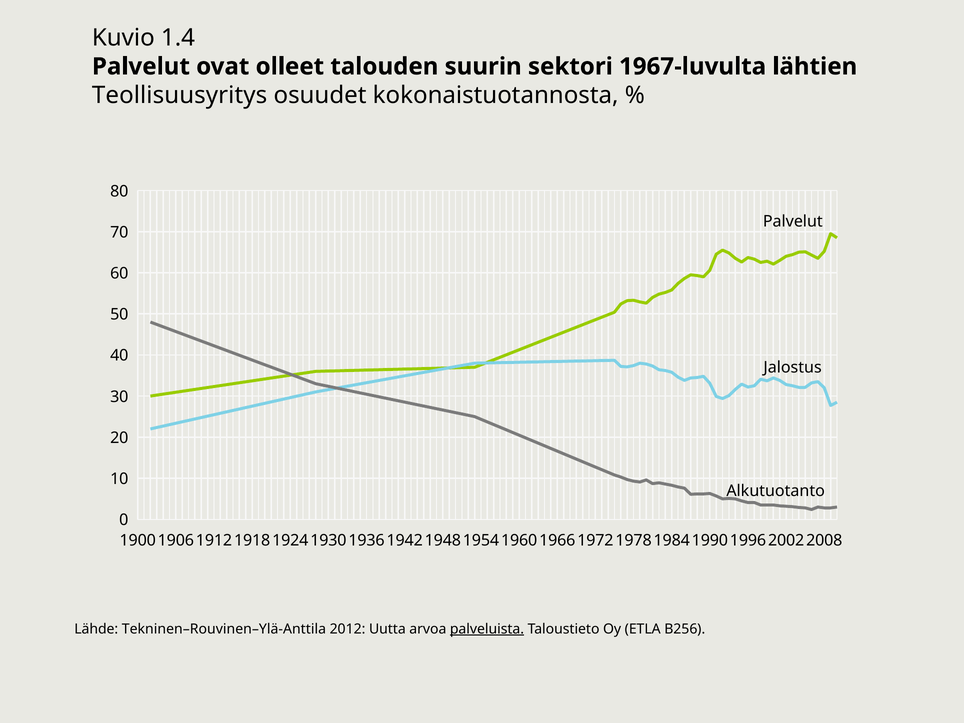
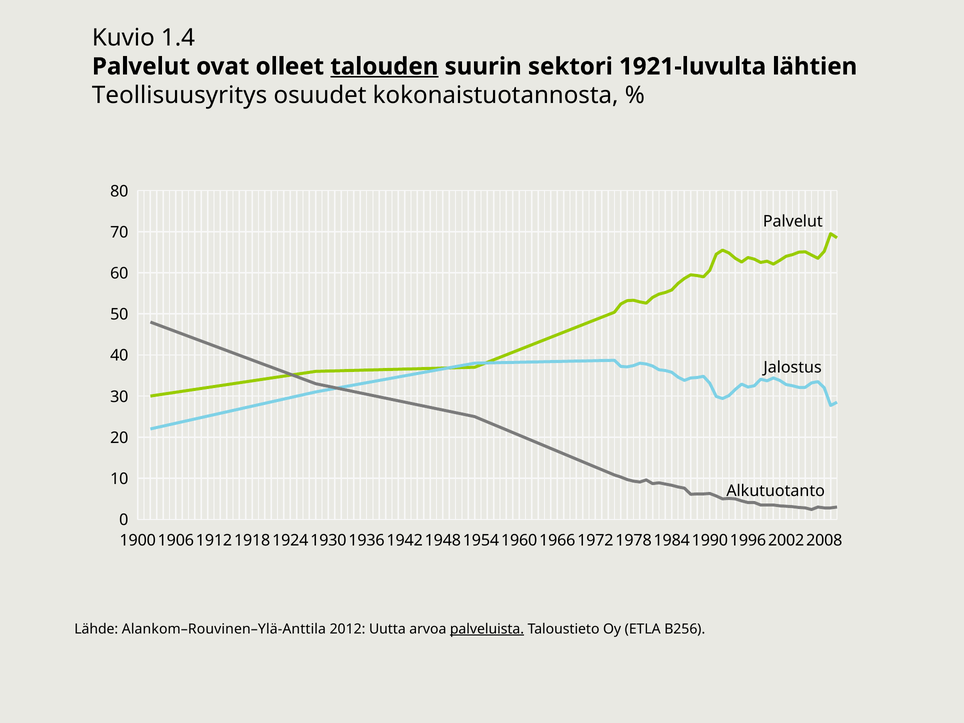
talouden underline: none -> present
1967-luvulta: 1967-luvulta -> 1921-luvulta
Tekninen–Rouvinen–Ylä-Anttila: Tekninen–Rouvinen–Ylä-Anttila -> Alankom–Rouvinen–Ylä-Anttila
